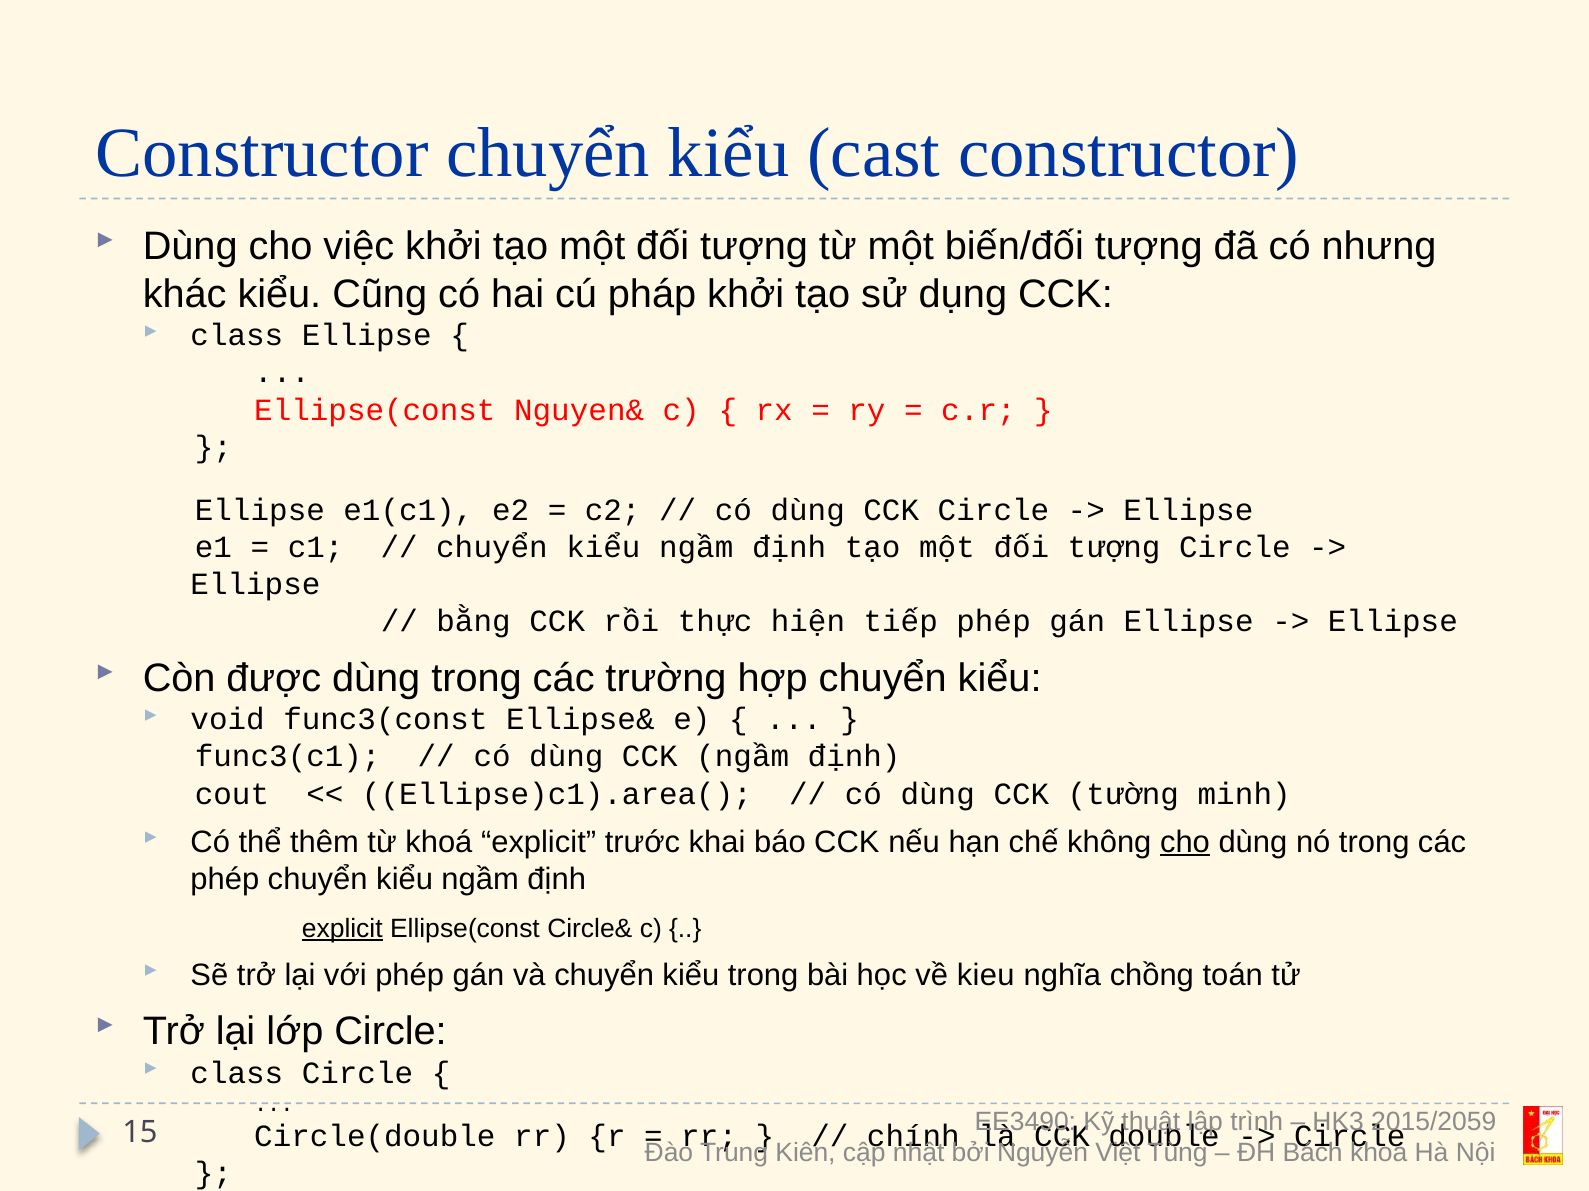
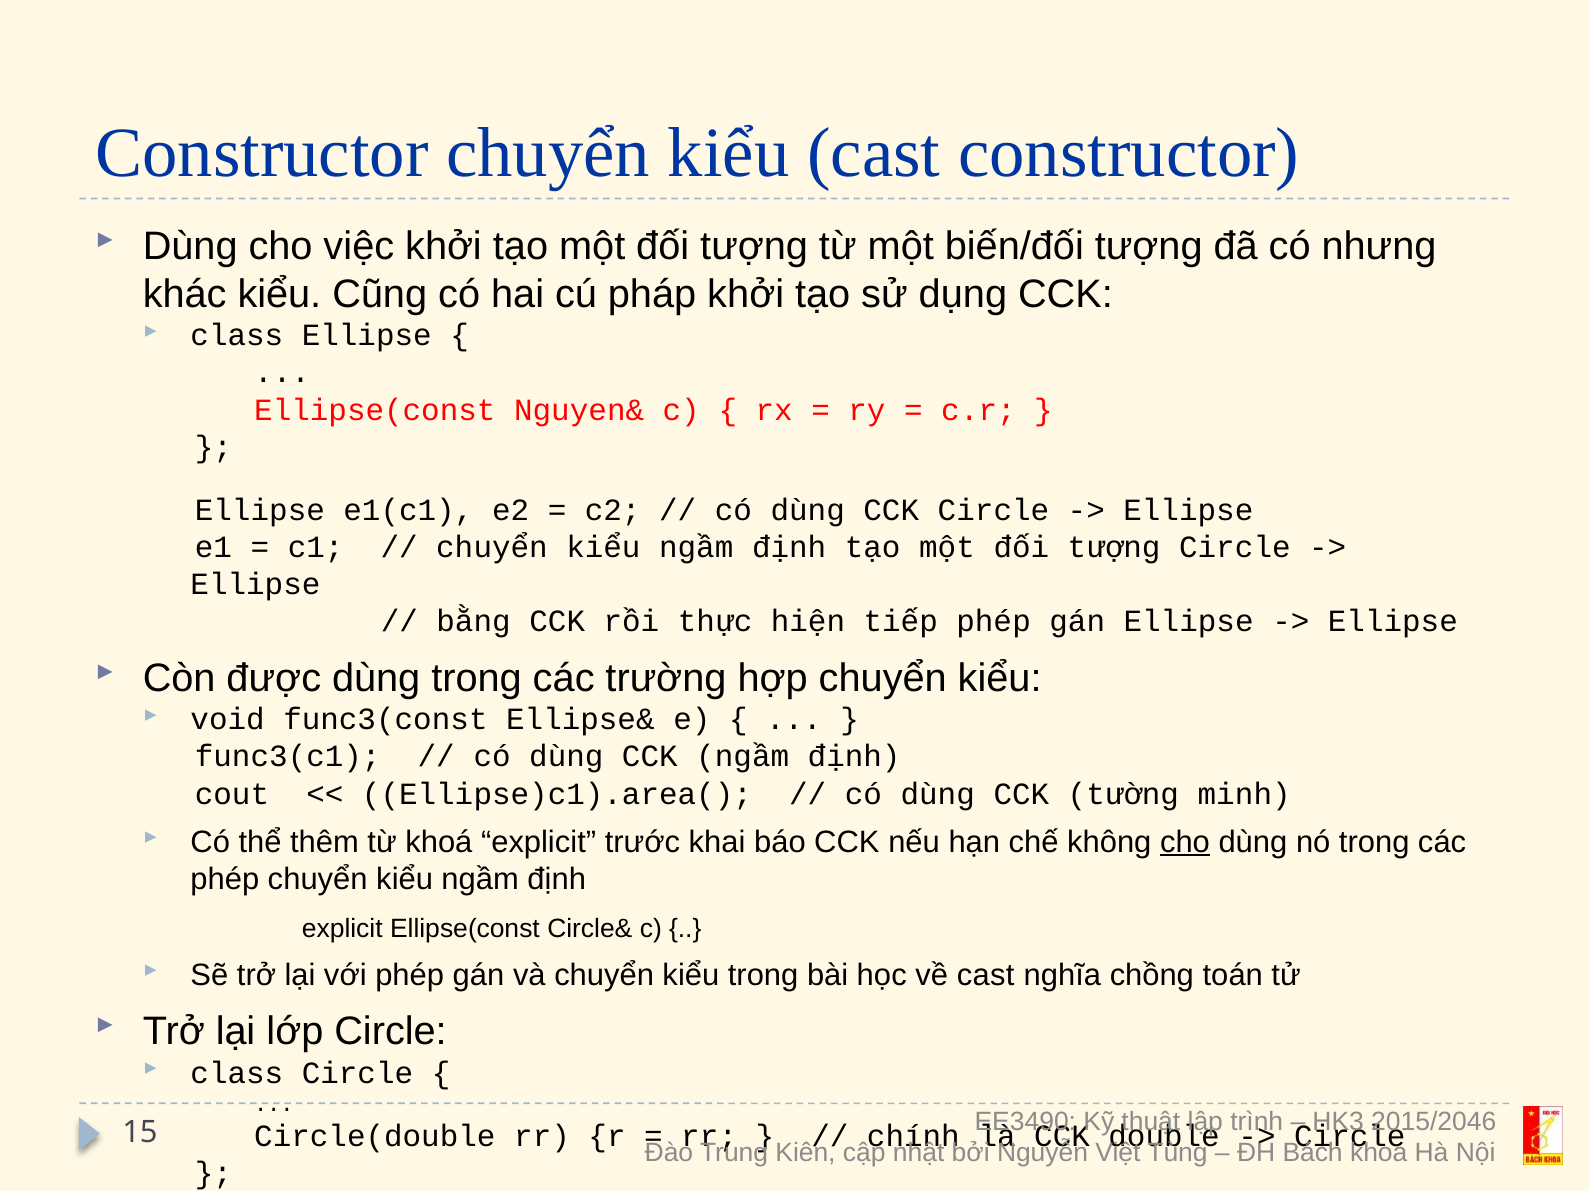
explicit at (342, 929) underline: present -> none
về kieu: kieu -> cast
2015/2059: 2015/2059 -> 2015/2046
